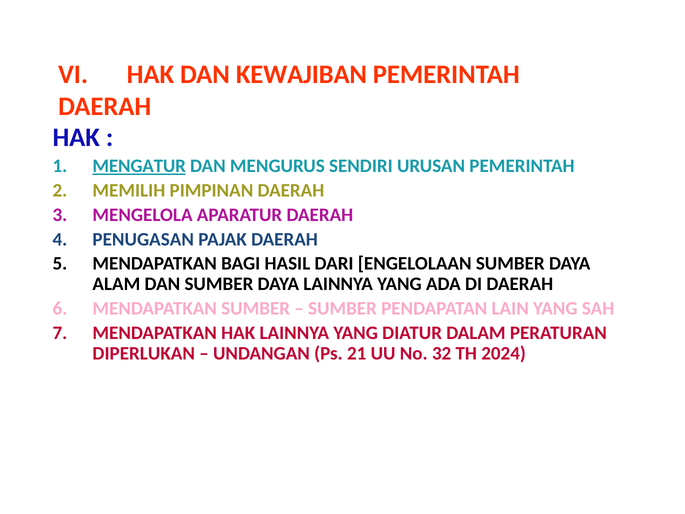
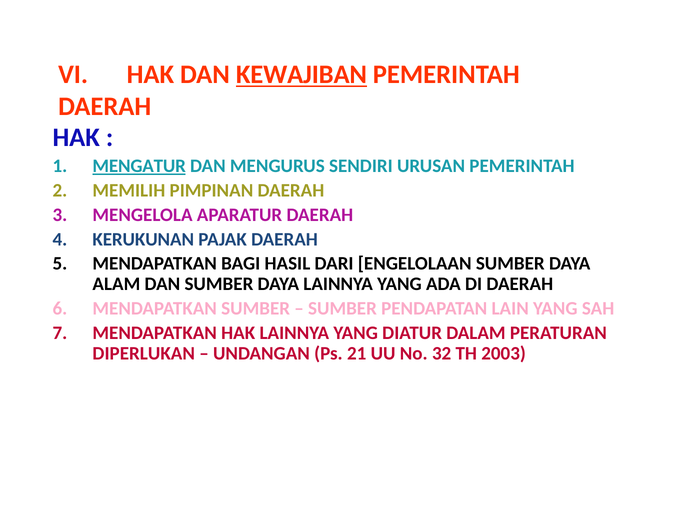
KEWAJIBAN underline: none -> present
PENUGASAN: PENUGASAN -> KERUKUNAN
2024: 2024 -> 2003
